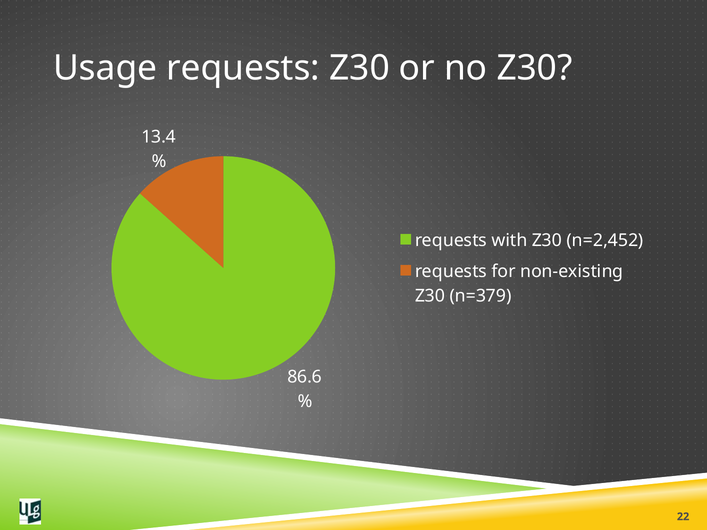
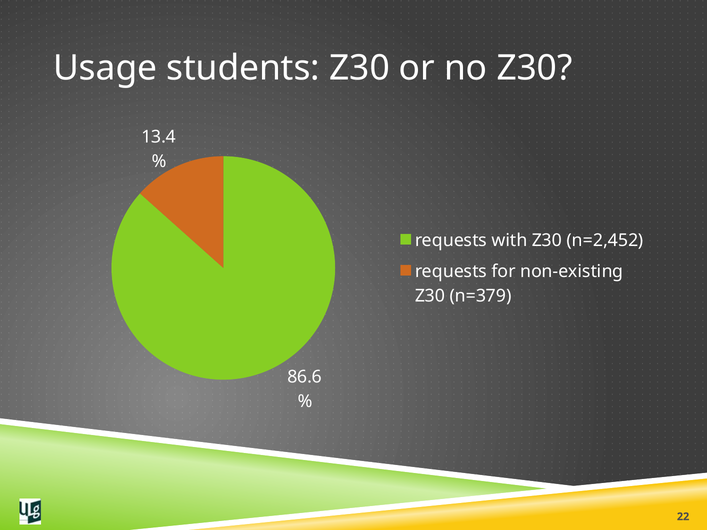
Usage requests: requests -> students
